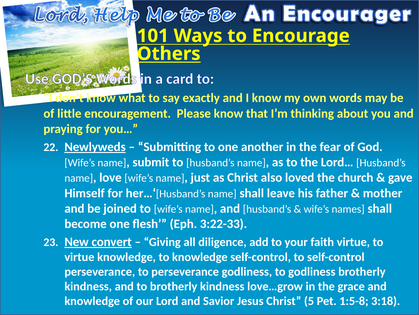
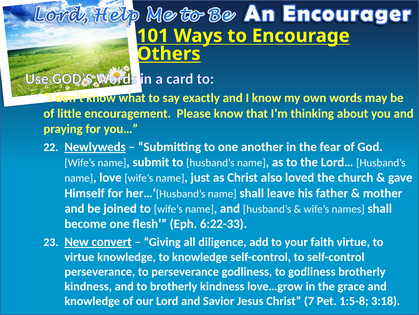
3:22-33: 3:22-33 -> 6:22-33
5: 5 -> 7
